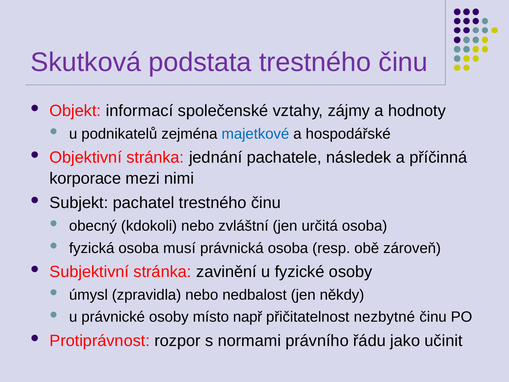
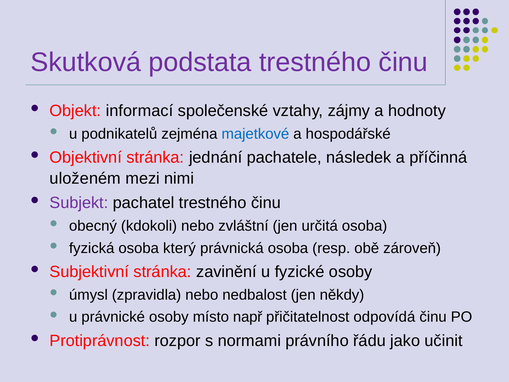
korporace: korporace -> uloženém
Subjekt colour: black -> purple
musí: musí -> který
nezbytné: nezbytné -> odpovídá
